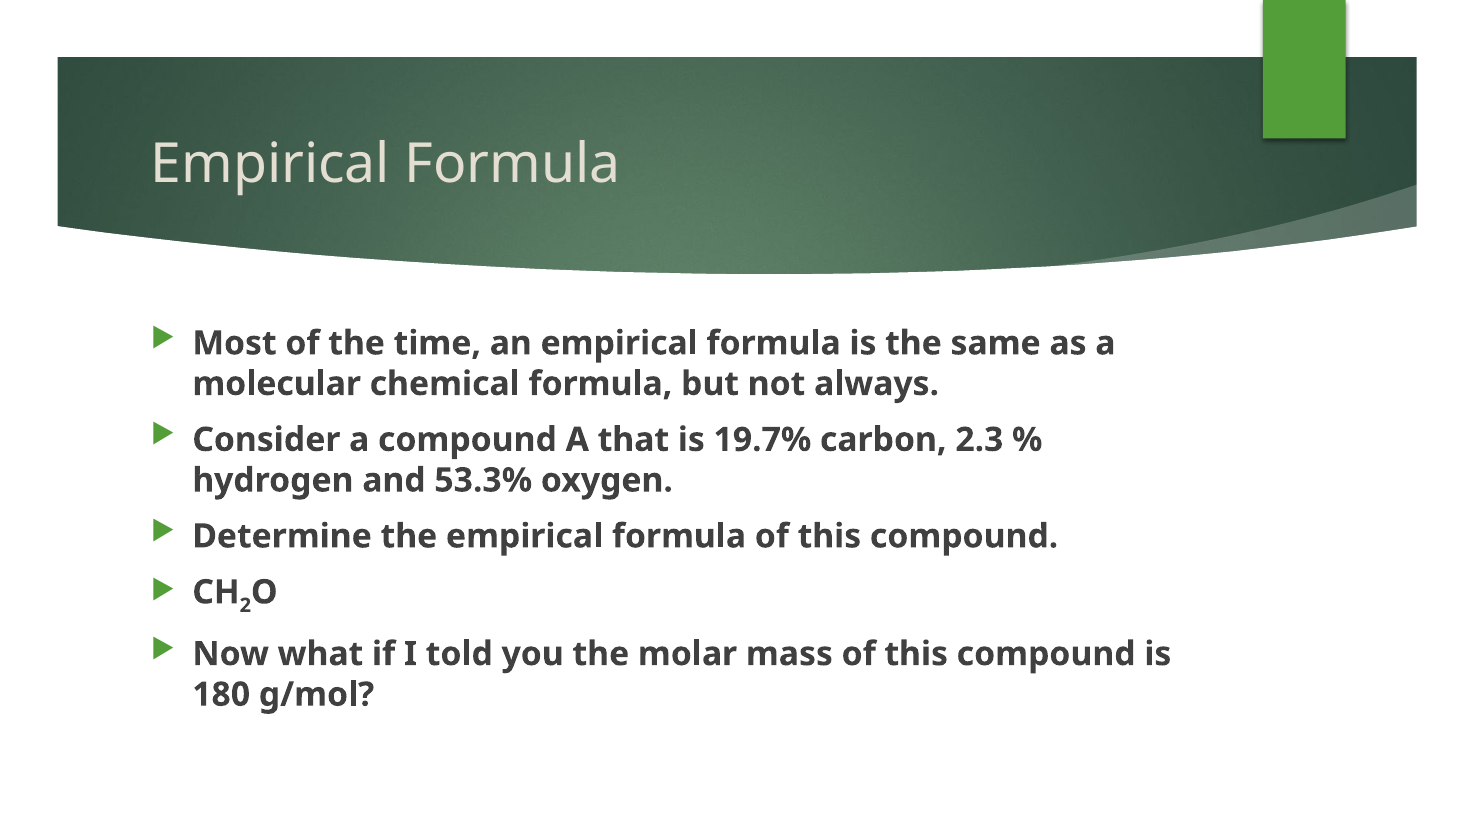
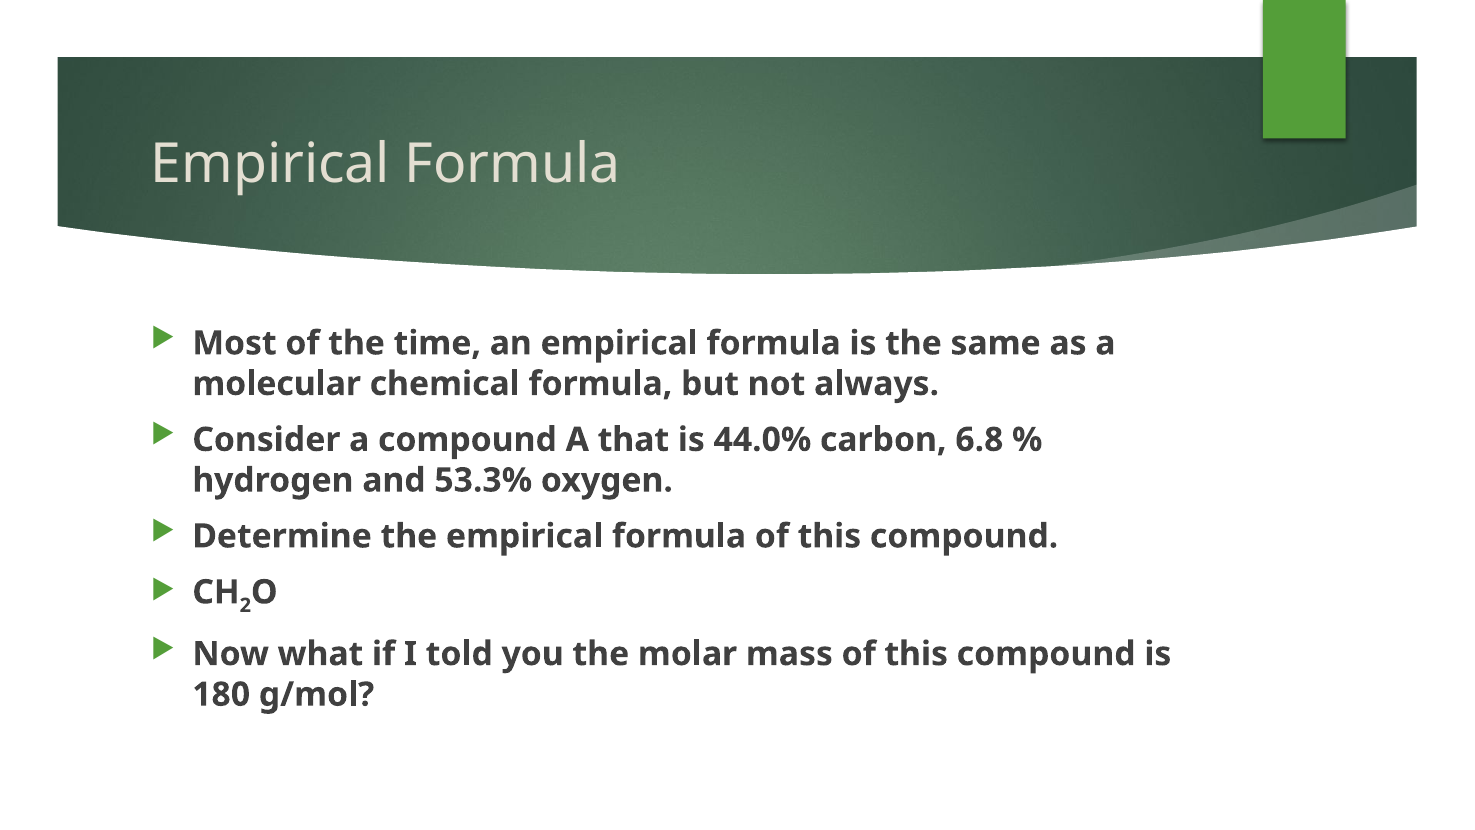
19.7%: 19.7% -> 44.0%
2.3: 2.3 -> 6.8
